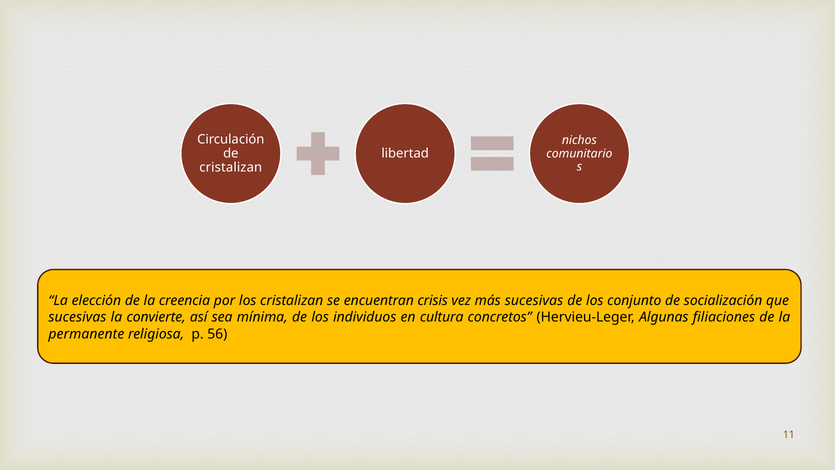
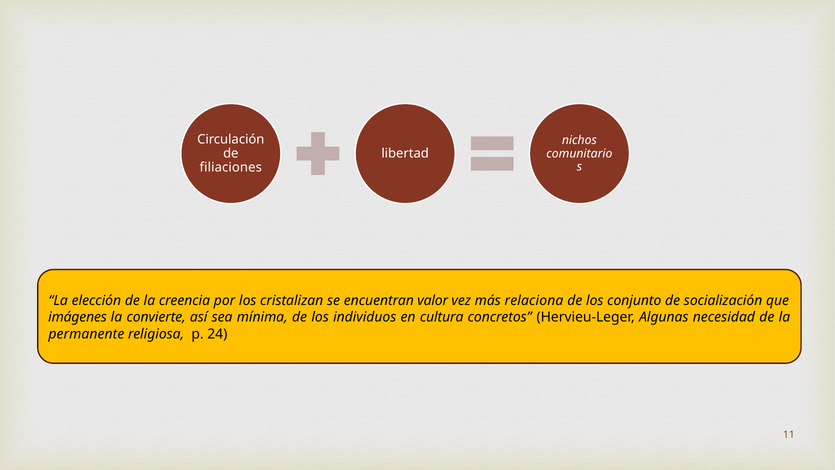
cristalizan at (231, 167): cristalizan -> filiaciones
crisis: crisis -> valor
más sucesivas: sucesivas -> relaciona
sucesivas at (77, 317): sucesivas -> imágenes
filiaciones: filiaciones -> necesidad
56: 56 -> 24
